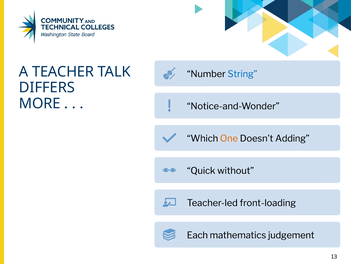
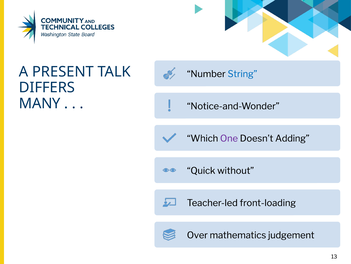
TEACHER: TEACHER -> PRESENT
MORE: MORE -> MANY
One colour: orange -> purple
Each: Each -> Over
